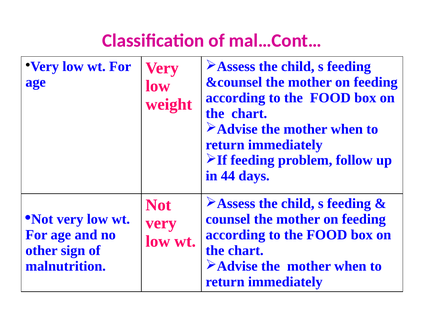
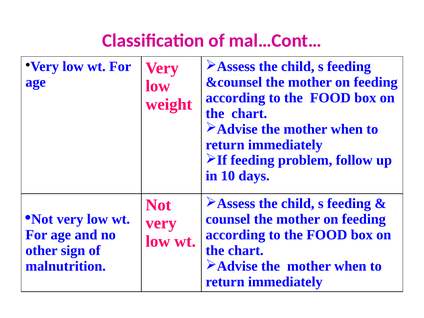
44: 44 -> 10
